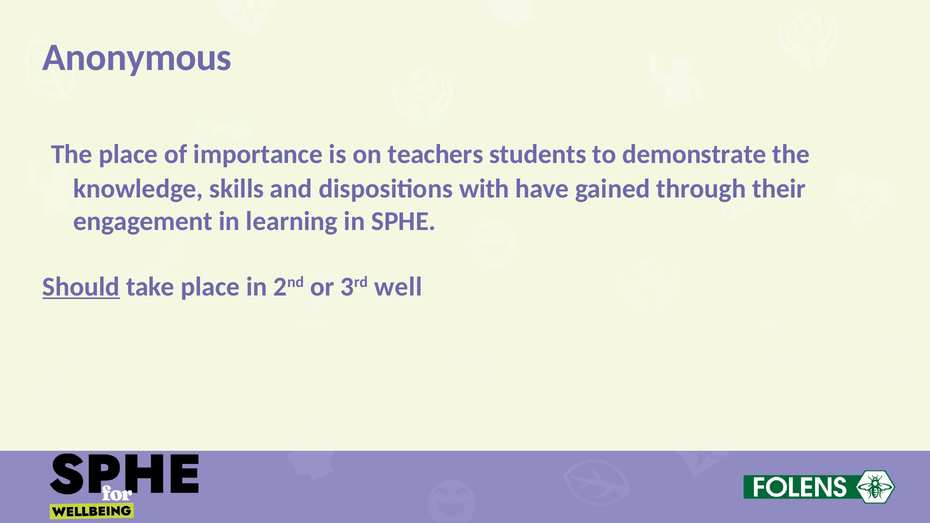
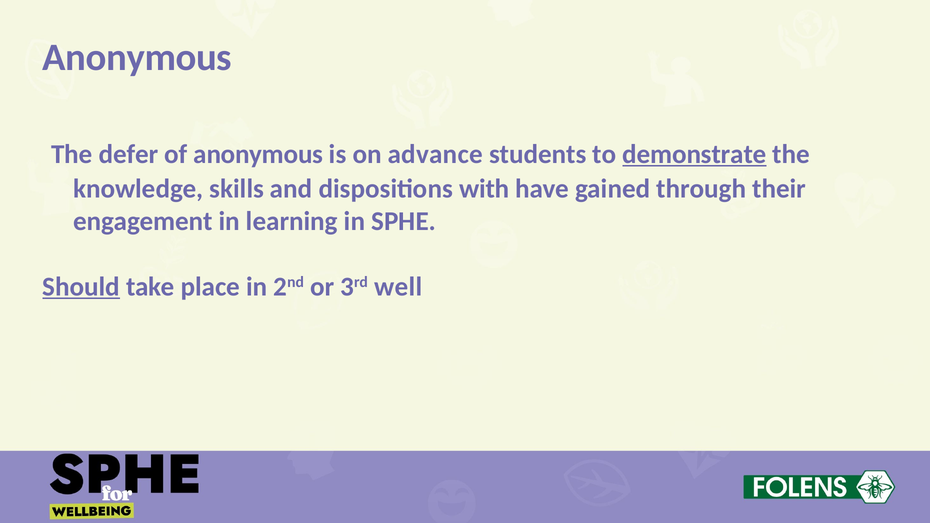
The place: place -> defer
of importance: importance -> anonymous
teachers: teachers -> advance
demonstrate underline: none -> present
